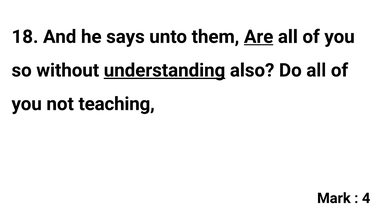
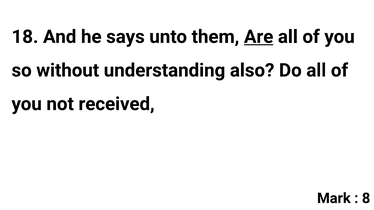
understanding underline: present -> none
teaching: teaching -> received
4: 4 -> 8
